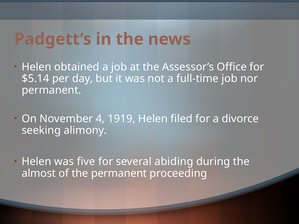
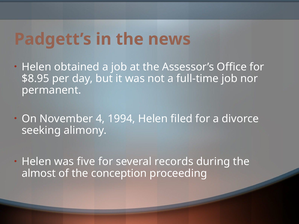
$5.14: $5.14 -> $8.95
1919: 1919 -> 1994
abiding: abiding -> records
the permanent: permanent -> conception
